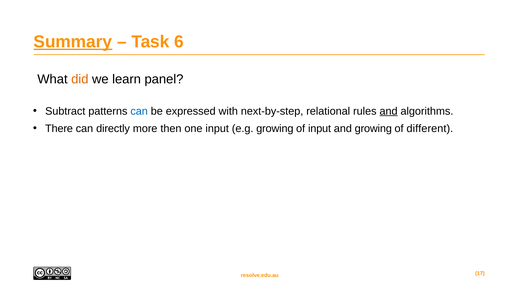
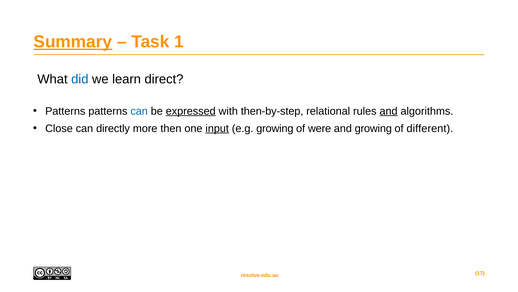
6: 6 -> 1
did colour: orange -> blue
panel: panel -> direct
Subtract at (65, 111): Subtract -> Patterns
expressed underline: none -> present
next-by-step: next-by-step -> then-by-step
There: There -> Close
input at (217, 128) underline: none -> present
of input: input -> were
